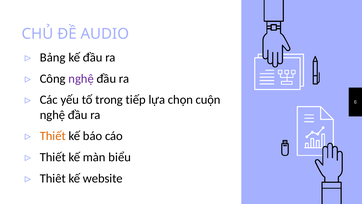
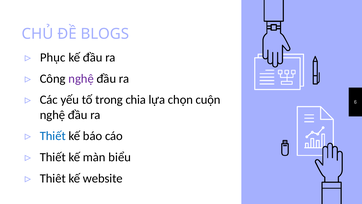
AUDIO: AUDIO -> BLOGS
Bảng: Bảng -> Phục
tiếp: tiếp -> chia
Thiết at (53, 136) colour: orange -> blue
